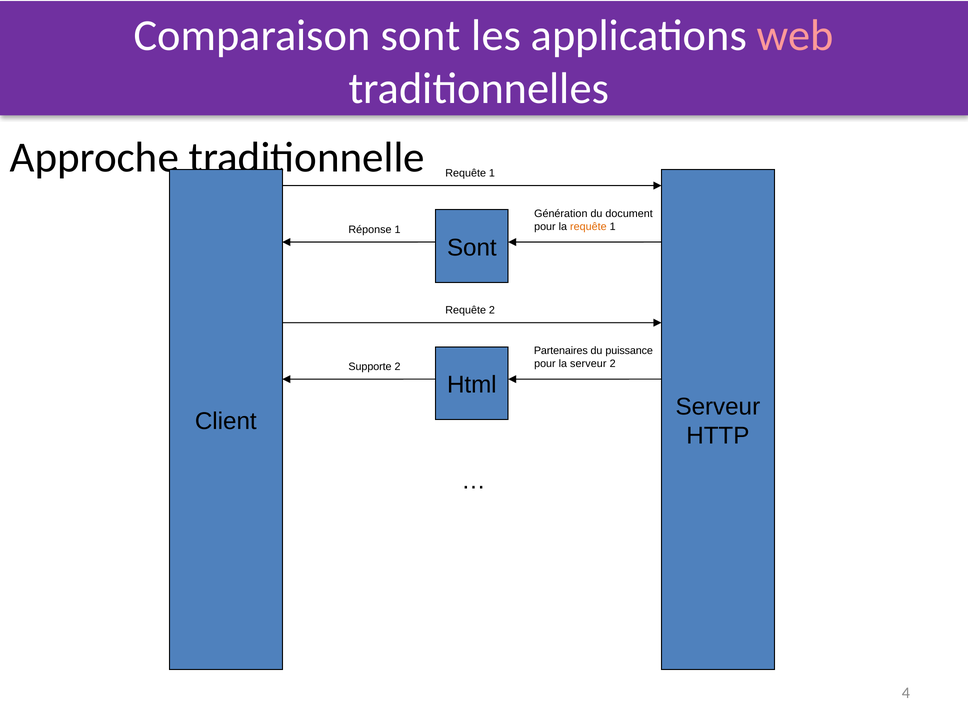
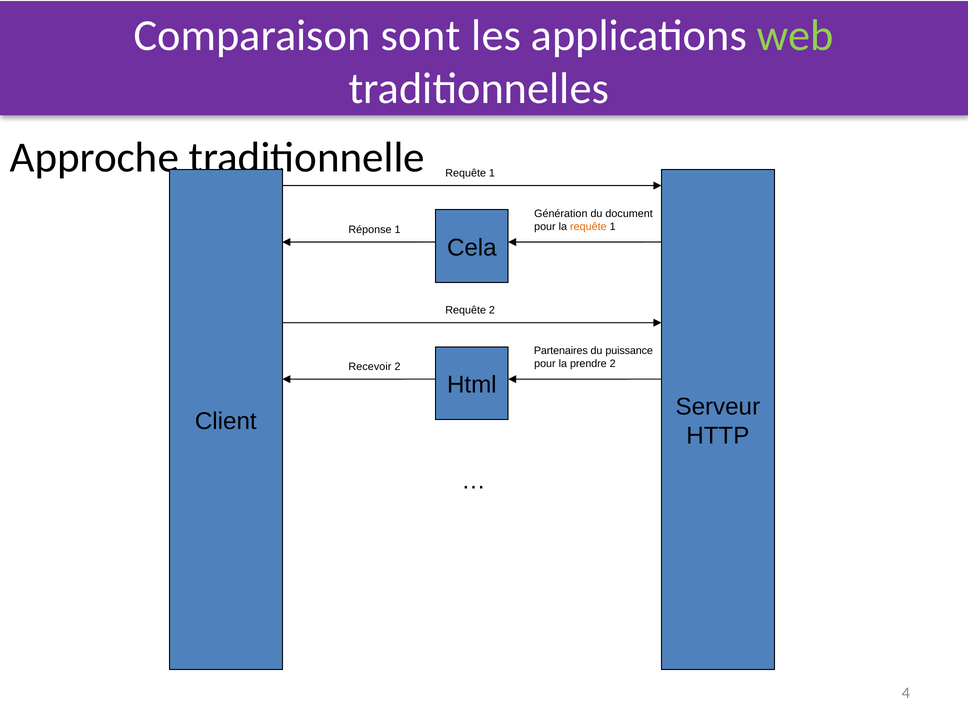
web colour: pink -> light green
Sont at (472, 248): Sont -> Cela
la serveur: serveur -> prendre
Supporte: Supporte -> Recevoir
